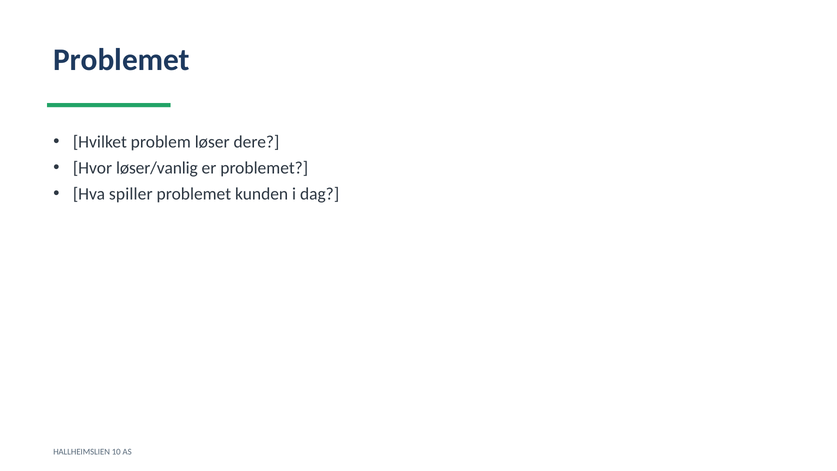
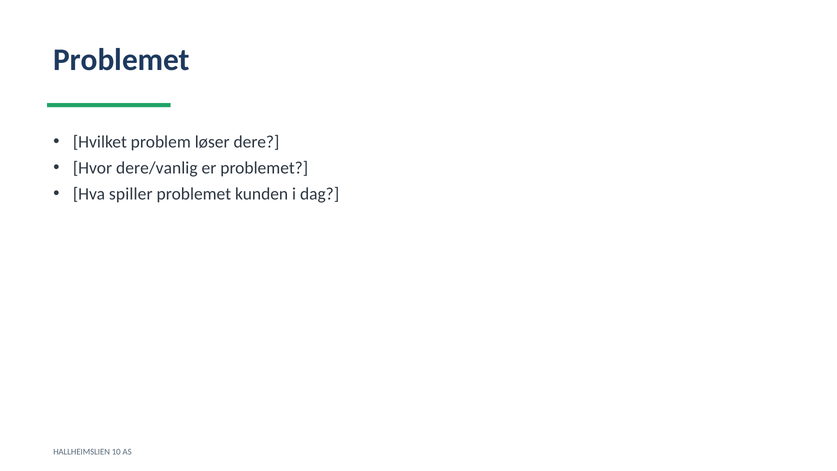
løser/vanlig: løser/vanlig -> dere/vanlig
